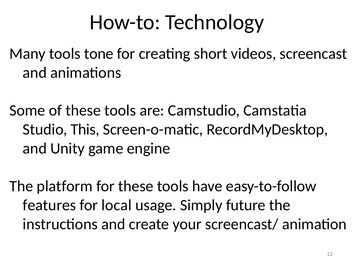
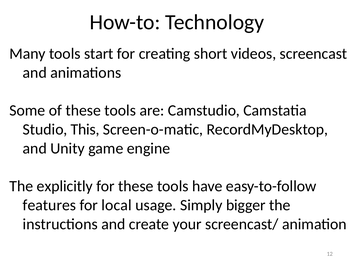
tone: tone -> start
platform: platform -> explicitly
future: future -> bigger
